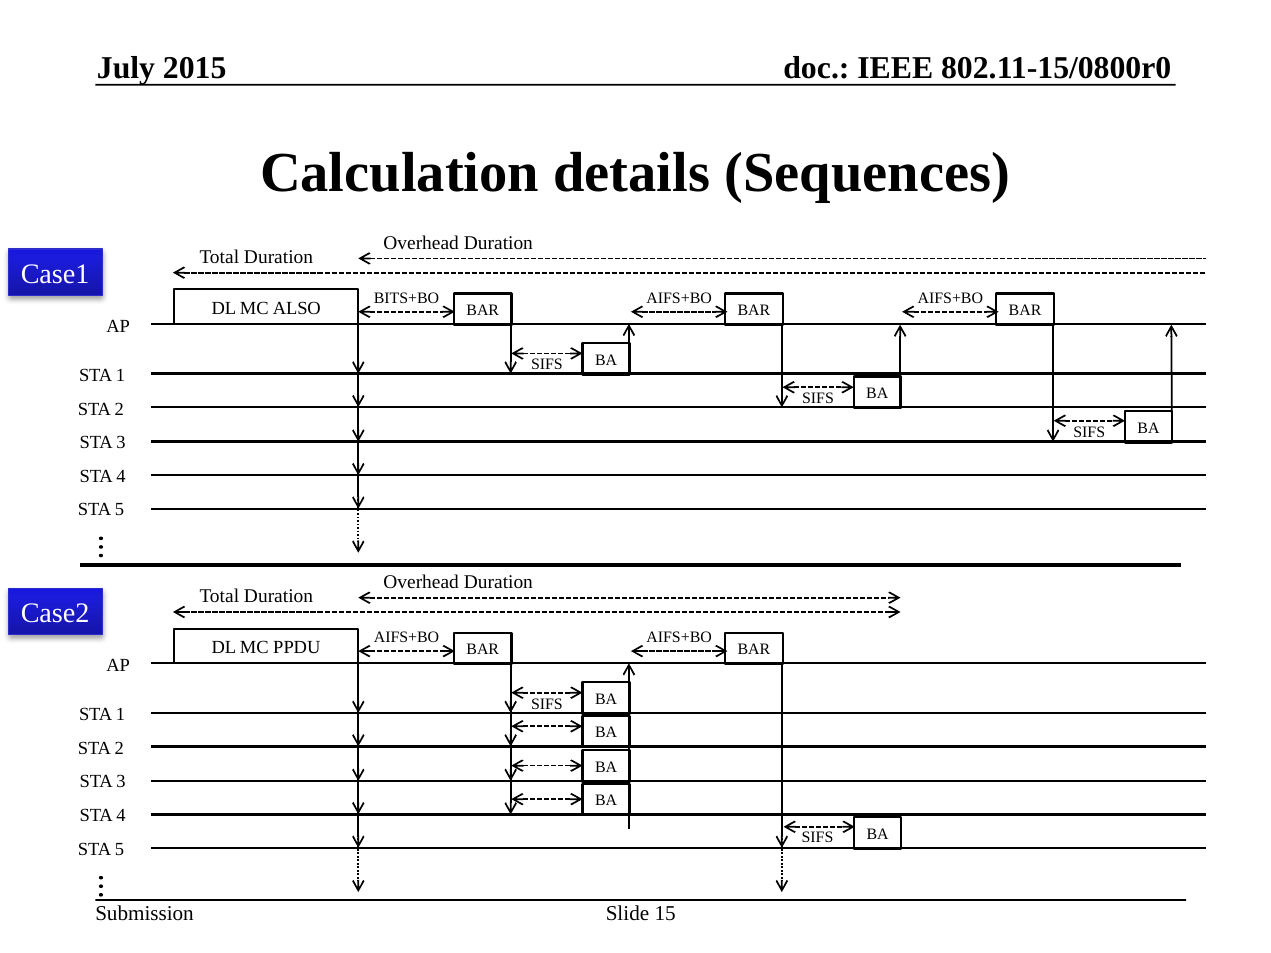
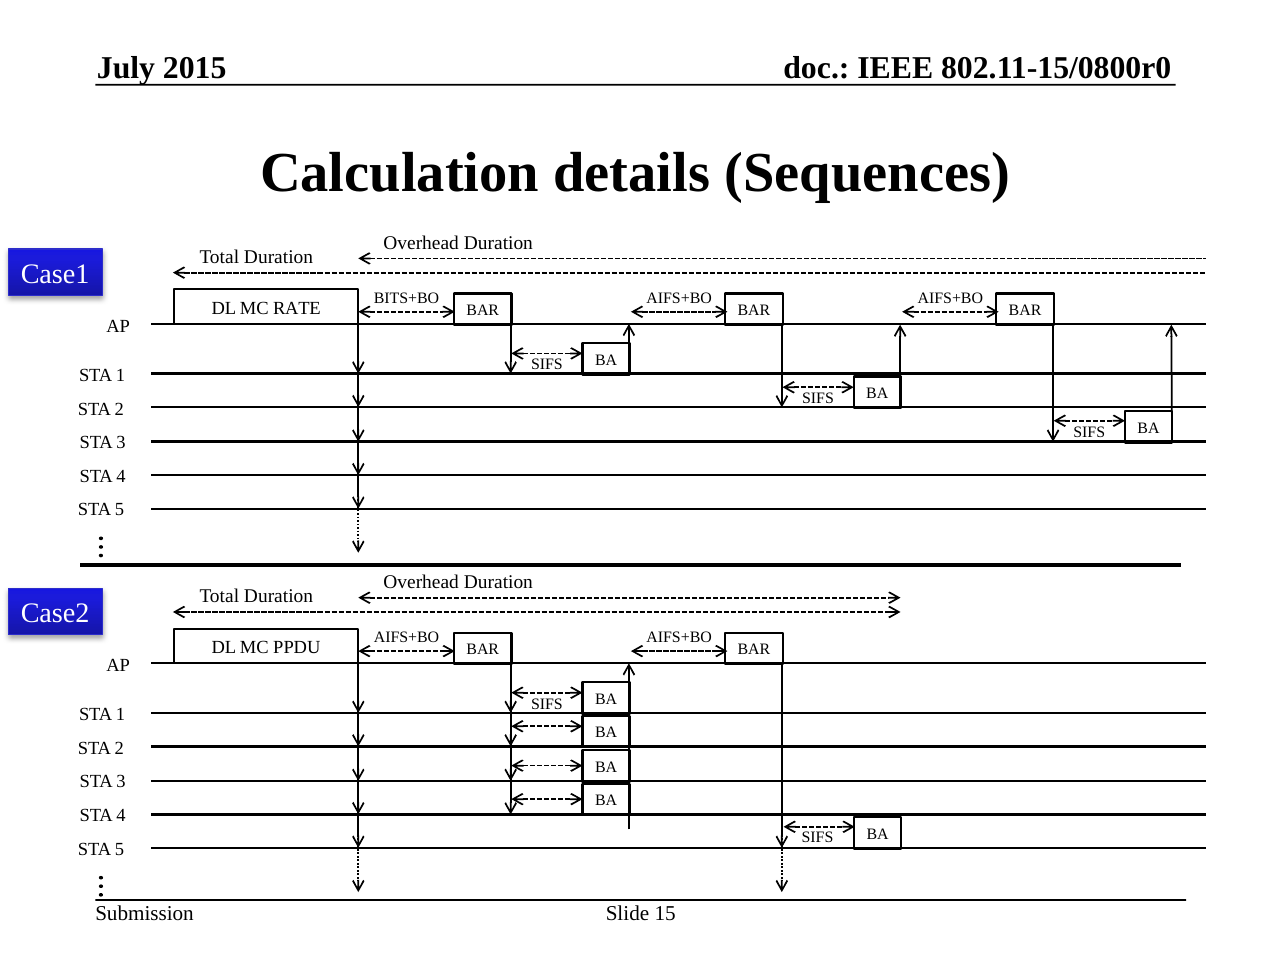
ALSO: ALSO -> RATE
